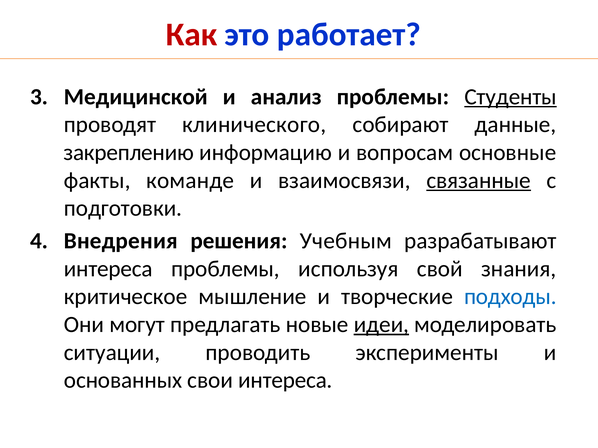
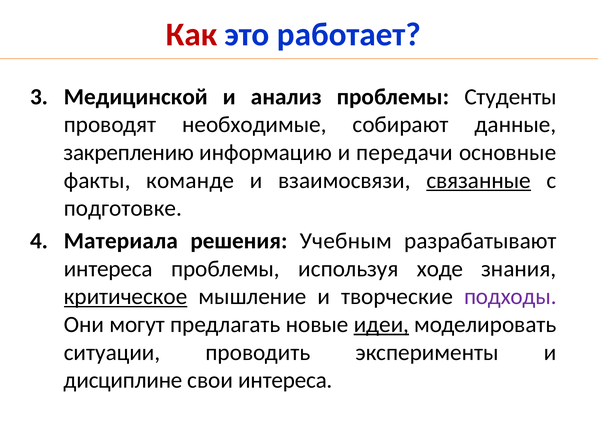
Студенты underline: present -> none
клинического: клинического -> необходимые
вопросам: вопросам -> передачи
подготовки: подготовки -> подготовке
Внедрения: Внедрения -> Материала
свой: свой -> ходе
критическое underline: none -> present
подходы colour: blue -> purple
основанных: основанных -> дисциплине
